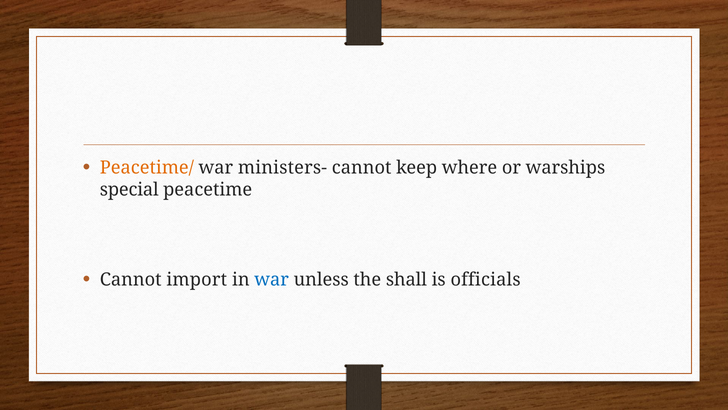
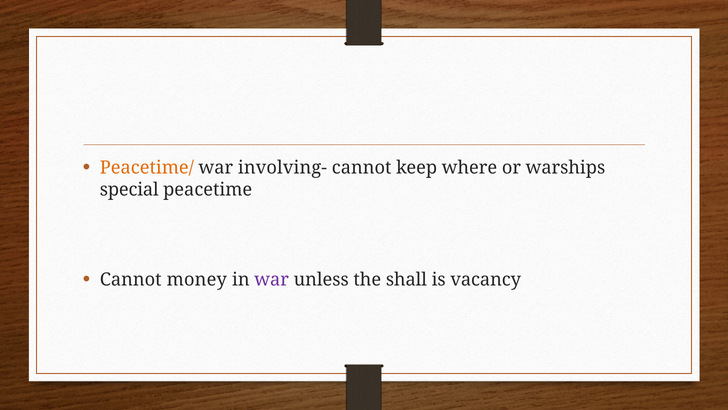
ministers-: ministers- -> involving-
import: import -> money
war at (272, 280) colour: blue -> purple
officials: officials -> vacancy
